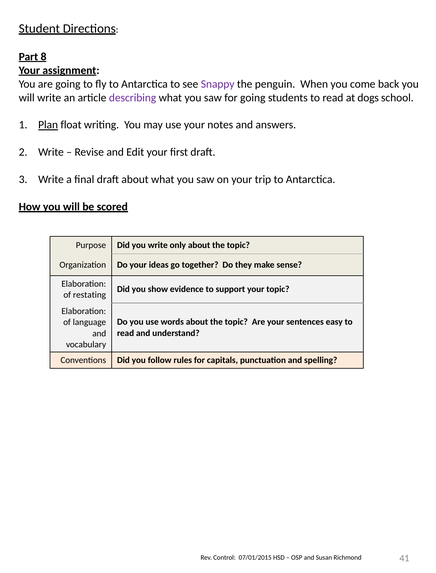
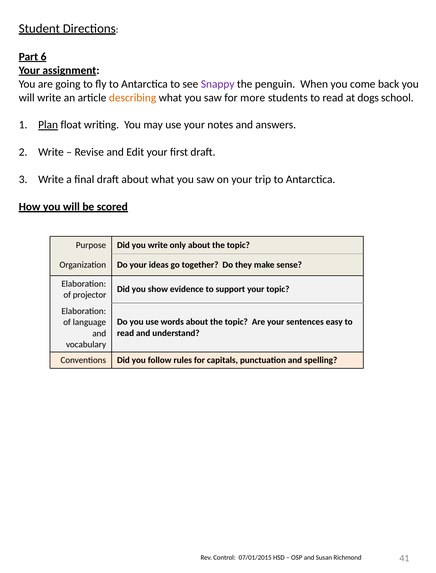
8: 8 -> 6
describing colour: purple -> orange
for going: going -> more
restating: restating -> projector
